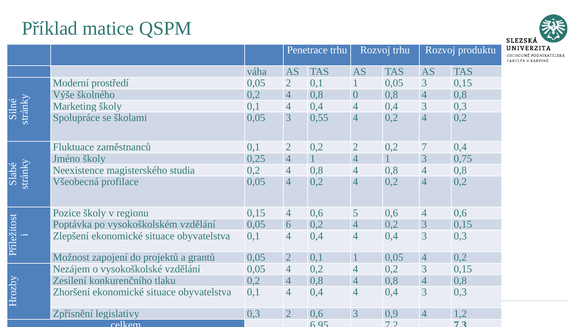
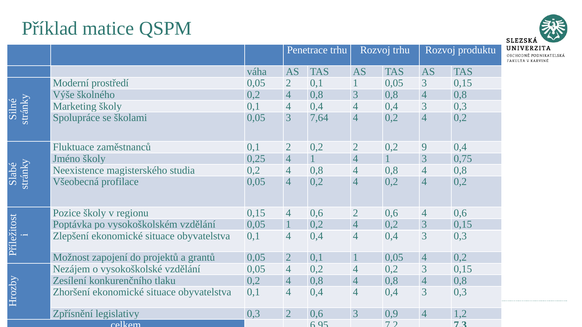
0,8 0: 0 -> 3
0,55: 0,55 -> 7,64
7: 7 -> 9
0,6 5: 5 -> 2
0,05 6: 6 -> 1
